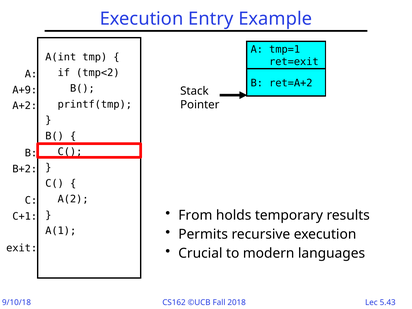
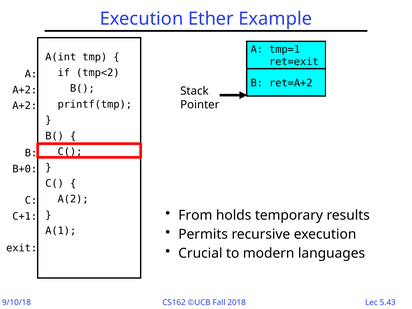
Entry: Entry -> Ether
A+9 at (25, 90): A+9 -> A+2
B+2: B+2 -> B+0
